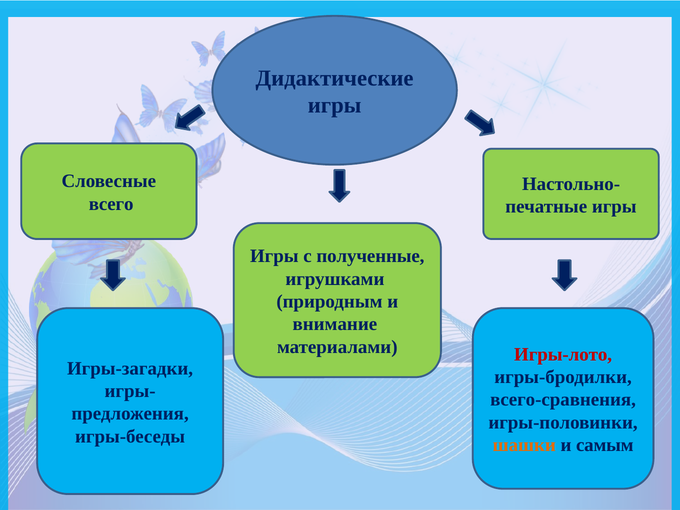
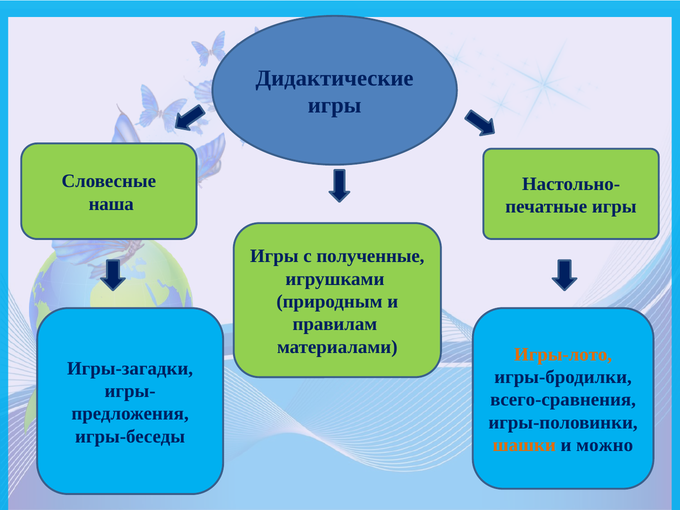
всего: всего -> наша
внимание: внимание -> правилам
Игры-лото colour: red -> orange
самым: самым -> можно
